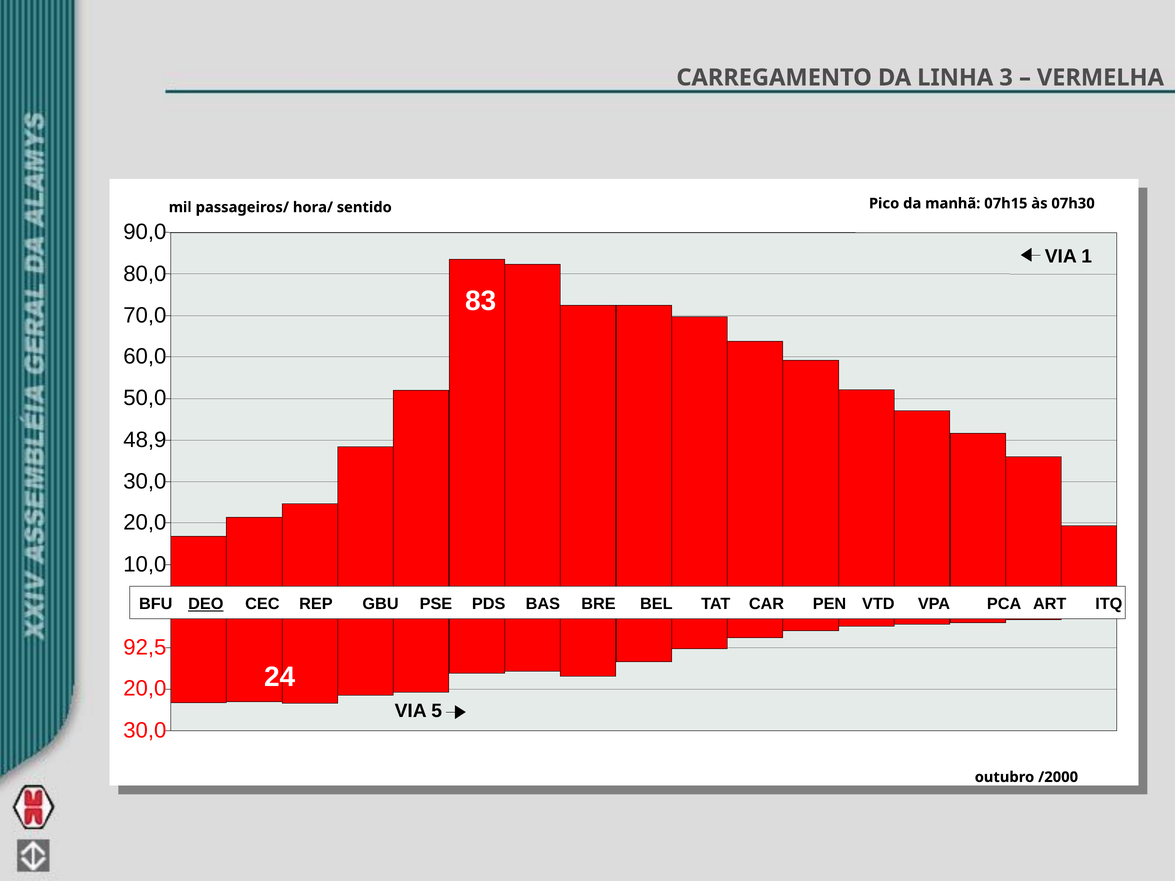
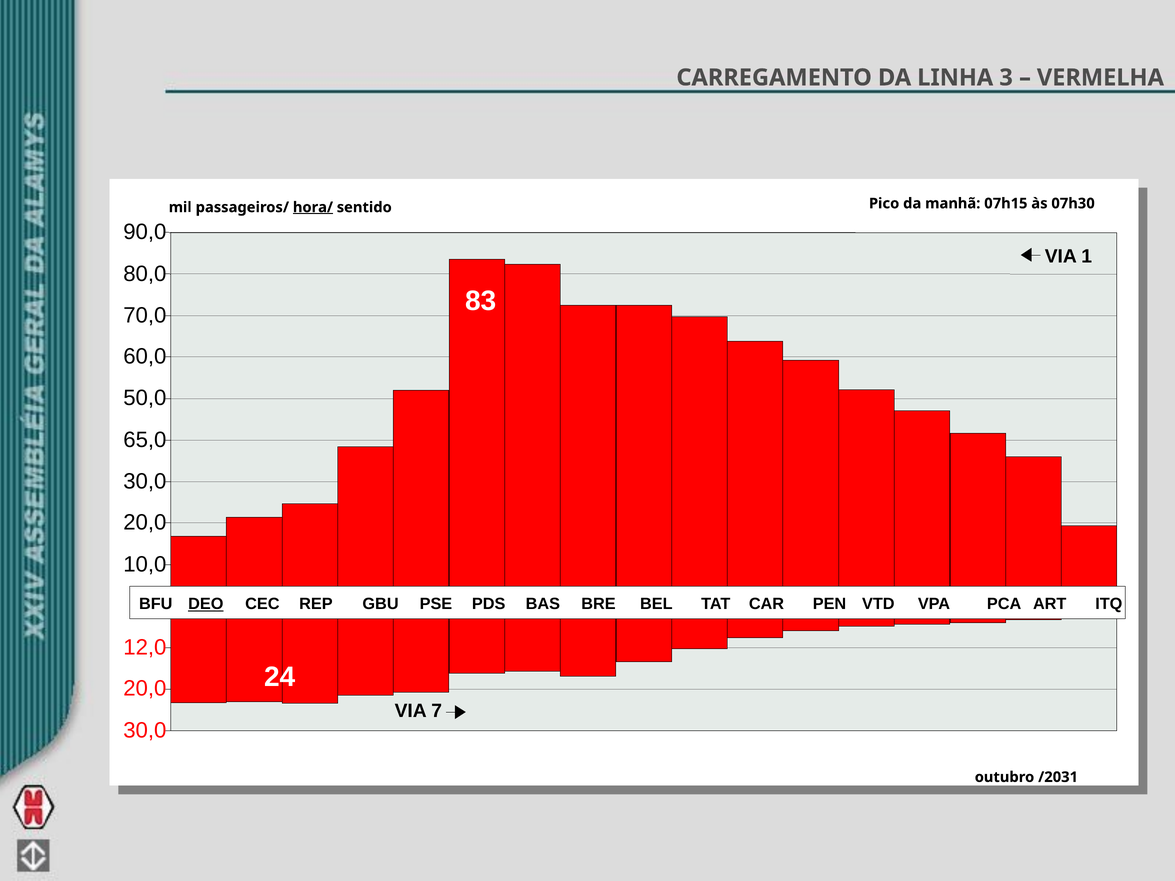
hora/ underline: none -> present
48,9: 48,9 -> 65,0
92,5: 92,5 -> 12,0
5: 5 -> 7
/2000: /2000 -> /2031
